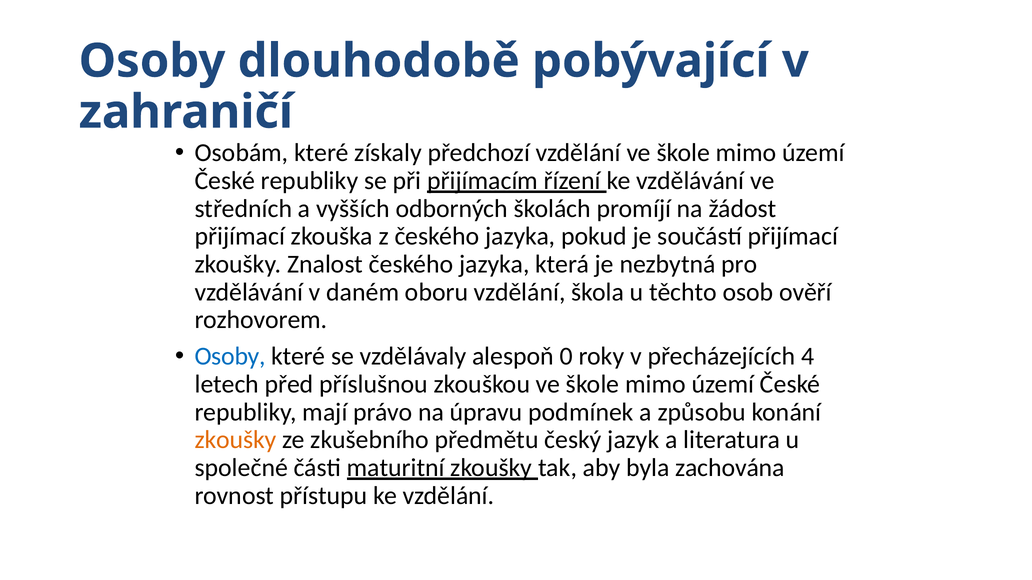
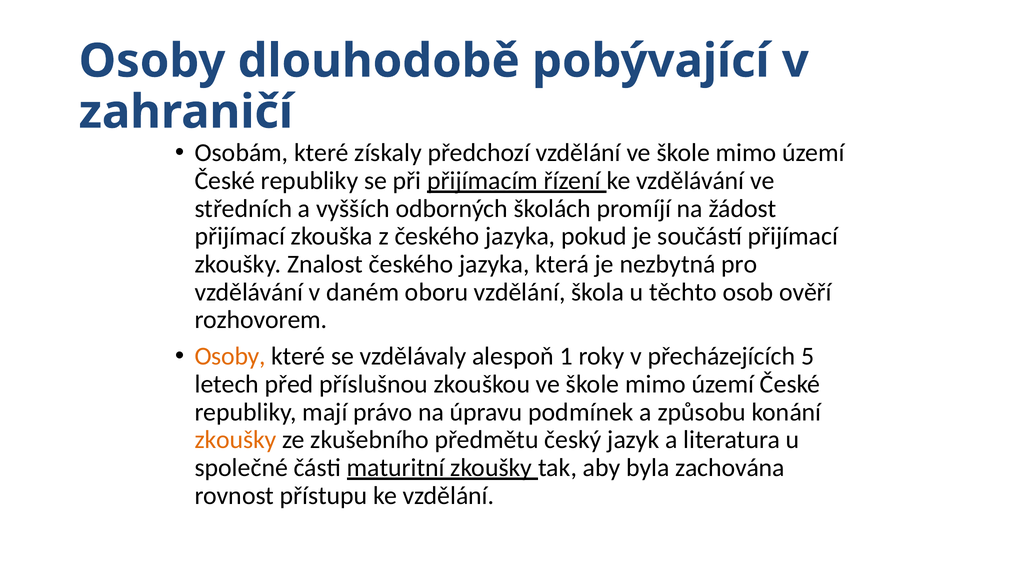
Osoby at (230, 357) colour: blue -> orange
0: 0 -> 1
4: 4 -> 5
